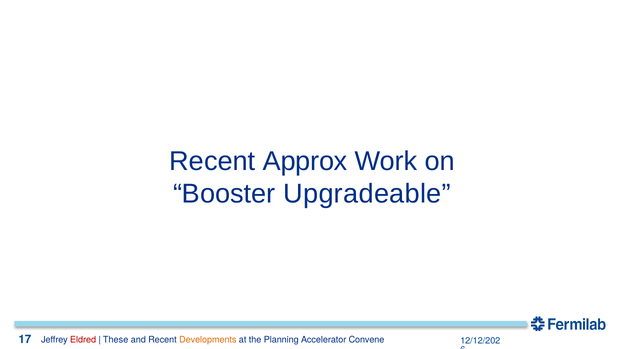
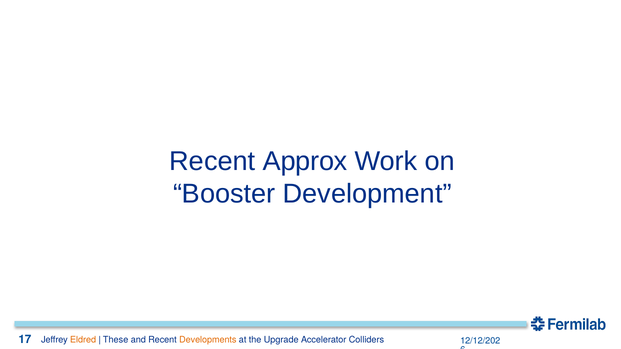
Upgradeable: Upgradeable -> Development
Eldred colour: red -> orange
Planning: Planning -> Upgrade
Convene: Convene -> Colliders
